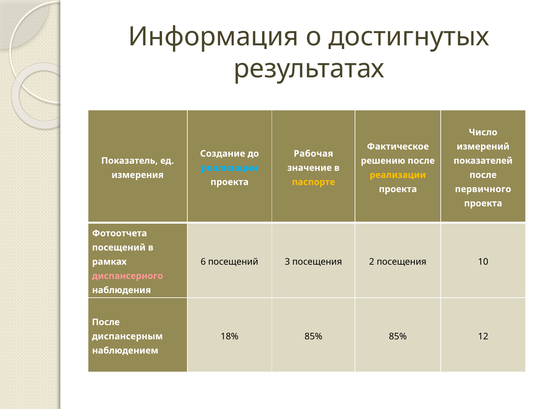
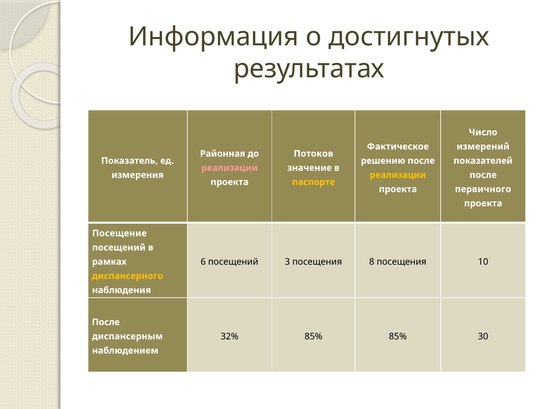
Создание: Создание -> Районная
Рабочая: Рабочая -> Потоков
реализации at (229, 168) colour: light blue -> pink
Фотоотчета: Фотоотчета -> Посещение
2: 2 -> 8
диспансерного colour: pink -> yellow
18%: 18% -> 32%
12: 12 -> 30
